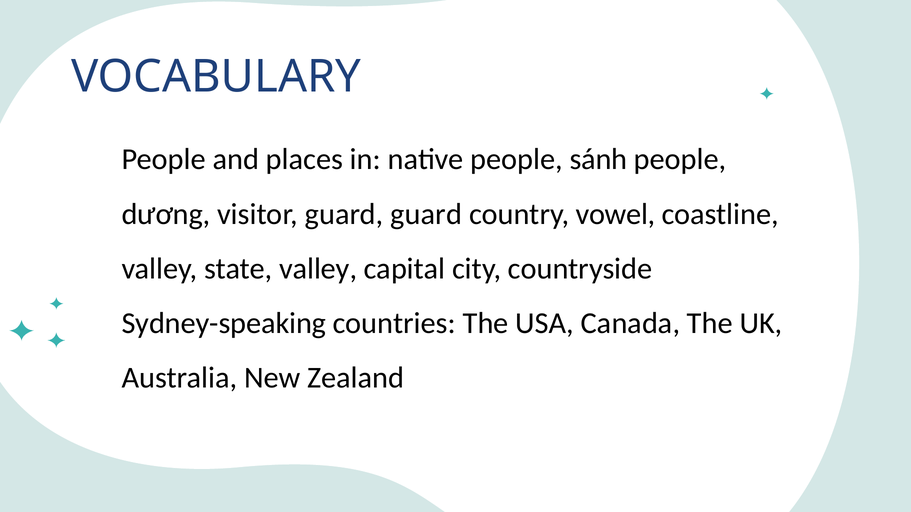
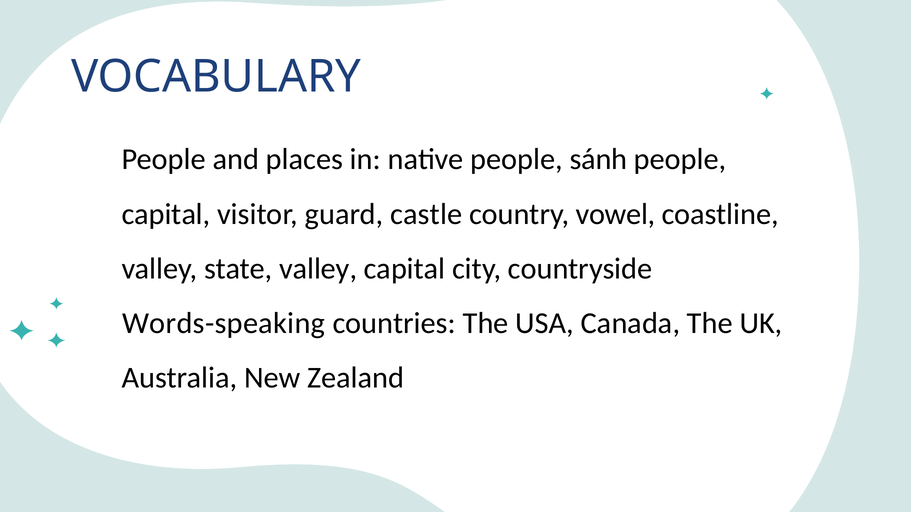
dương at (166, 214): dương -> capital
guard guard: guard -> castle
Sydney-speaking: Sydney-speaking -> Words-speaking
